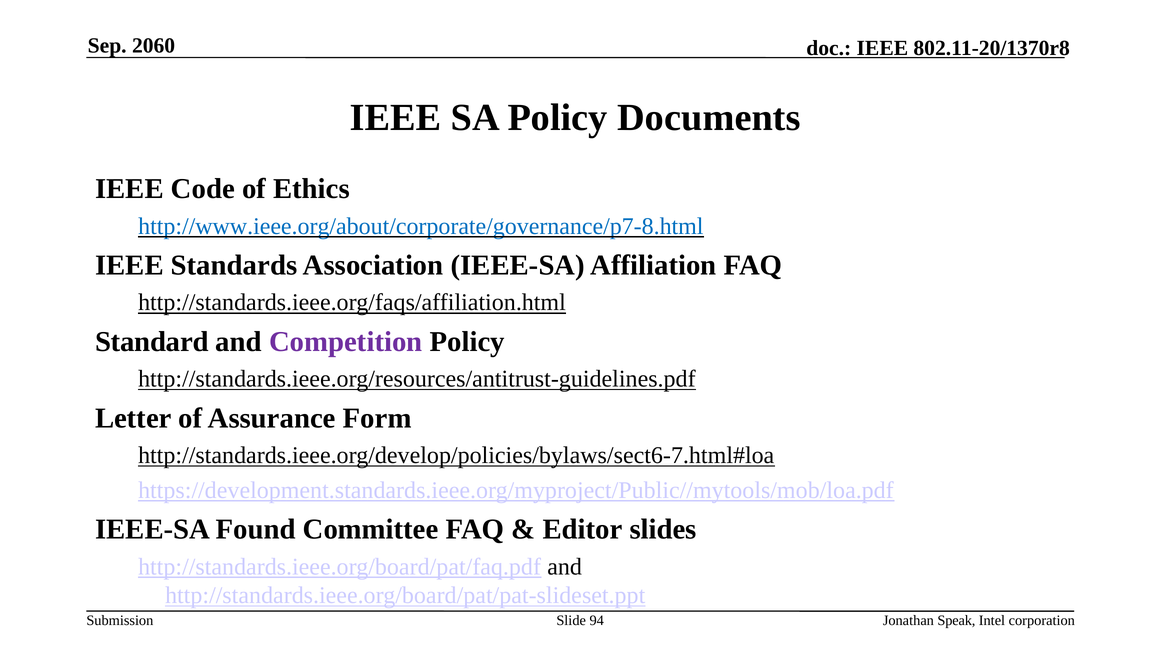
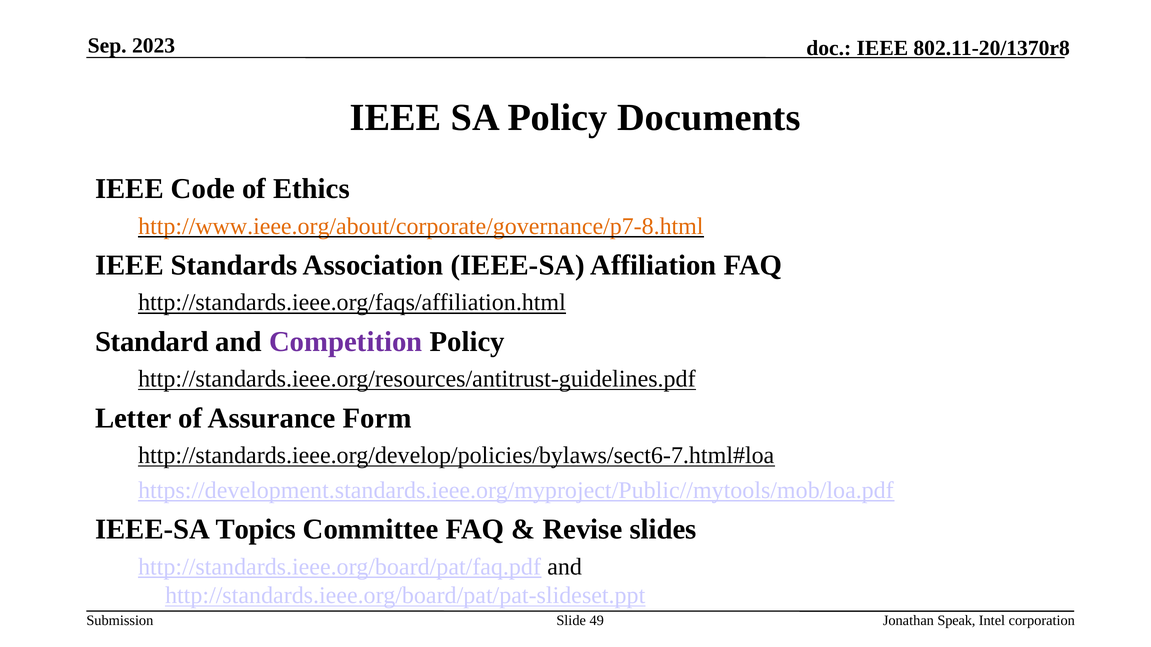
2060: 2060 -> 2023
http://www.ieee.org/about/corporate/governance/p7-8.html colour: blue -> orange
Found: Found -> Topics
Editor: Editor -> Revise
94: 94 -> 49
